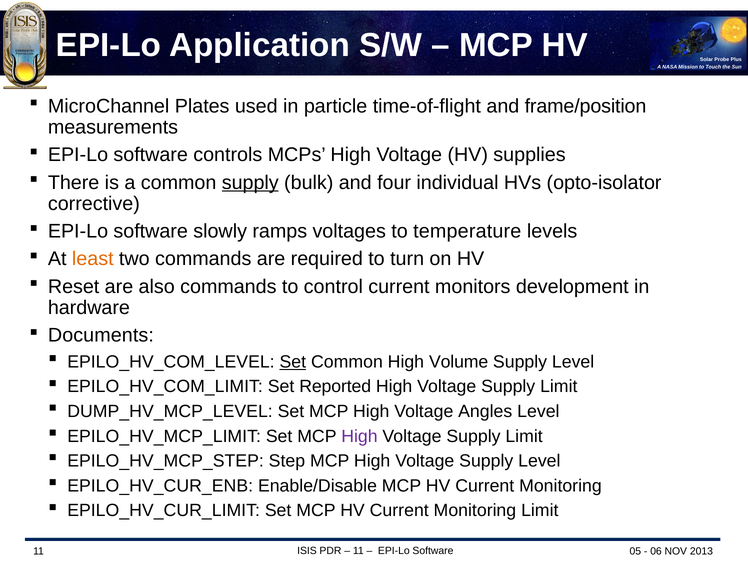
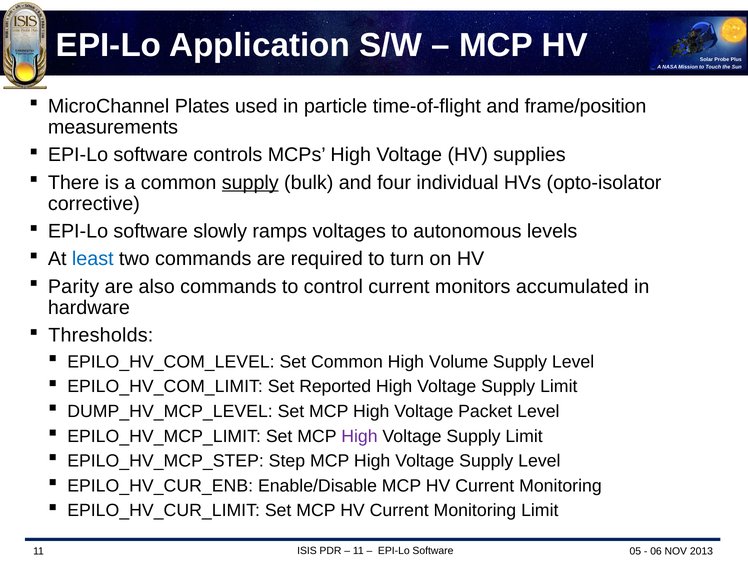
temperature: temperature -> autonomous
least colour: orange -> blue
Reset: Reset -> Parity
development: development -> accumulated
Documents: Documents -> Thresholds
Set at (293, 362) underline: present -> none
Angles: Angles -> Packet
